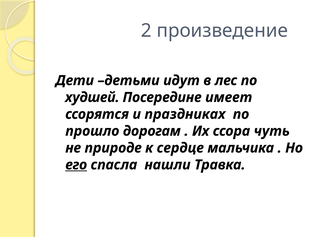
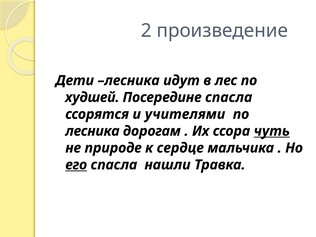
Дети детьми: детьми -> лесника
Посередине имеет: имеет -> спасла
праздниках: праздниках -> учителями
прошло at (92, 131): прошло -> лесника
чуть underline: none -> present
